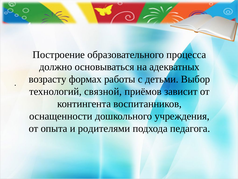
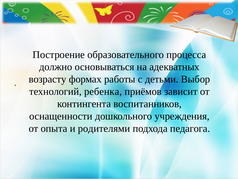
связной: связной -> ребенка
